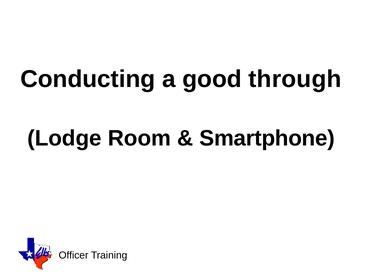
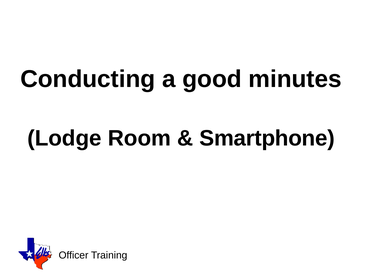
through: through -> minutes
